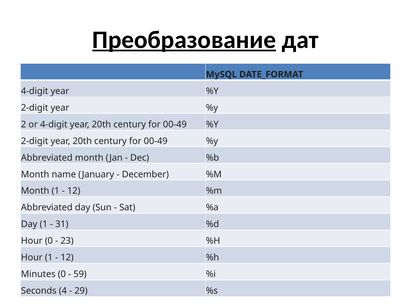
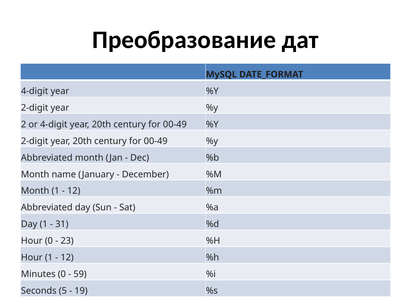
Преобразование underline: present -> none
4: 4 -> 5
29: 29 -> 19
